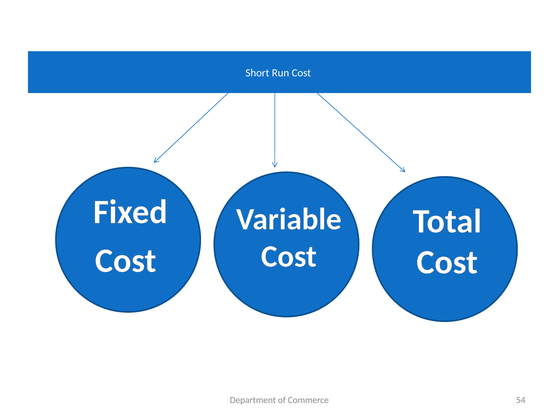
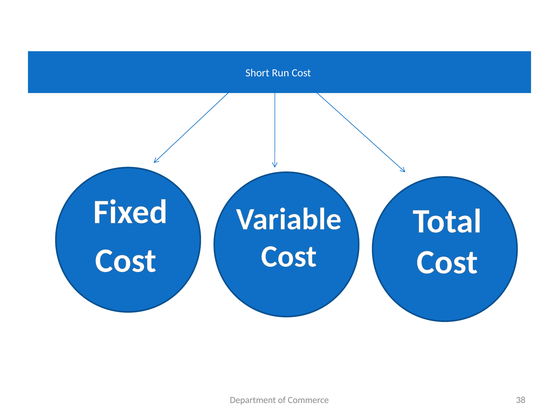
54: 54 -> 38
